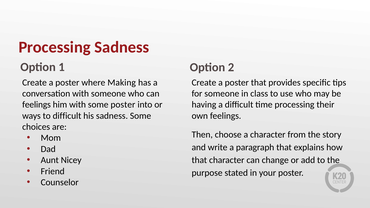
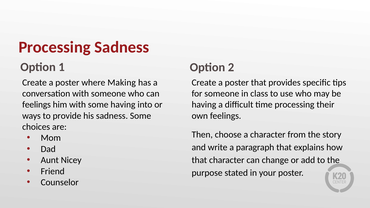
some poster: poster -> having
to difficult: difficult -> provide
